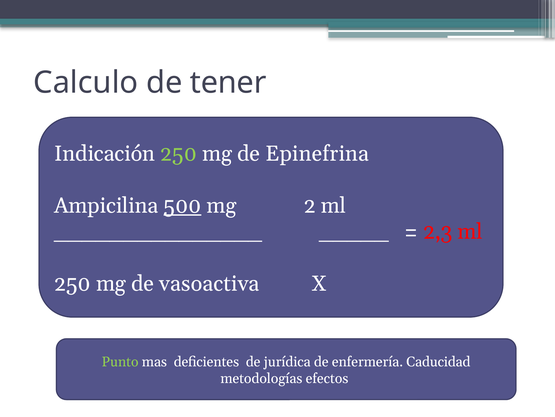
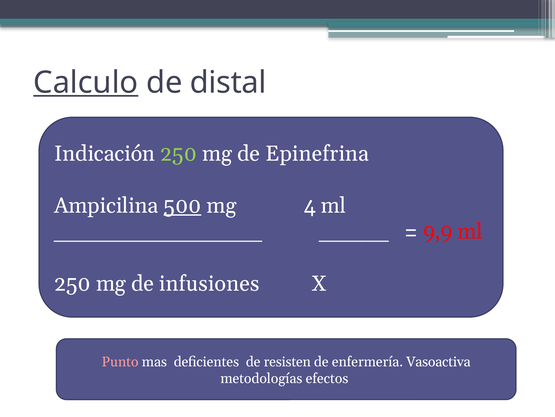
Calculo underline: none -> present
tener: tener -> distal
2: 2 -> 4
2,3: 2,3 -> 9,9
vasoactiva: vasoactiva -> infusiones
Punto colour: light green -> pink
jurídica: jurídica -> resisten
Caducidad: Caducidad -> Vasoactiva
